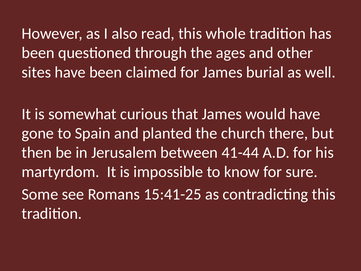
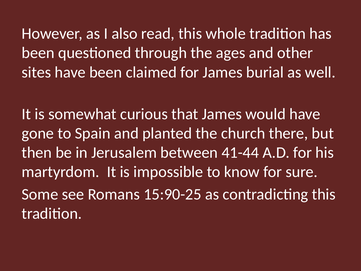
15:41-25: 15:41-25 -> 15:90-25
